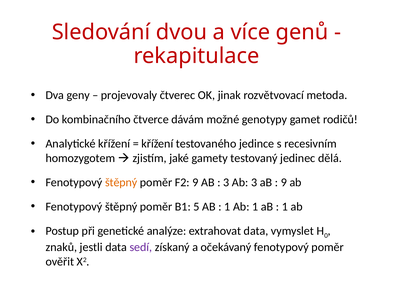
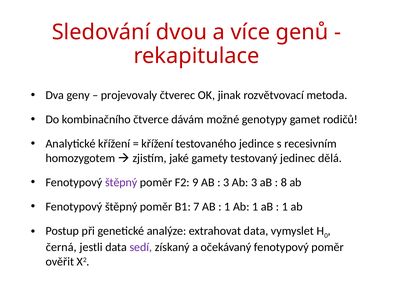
štěpný at (121, 182) colour: orange -> purple
9 at (284, 182): 9 -> 8
5: 5 -> 7
znaků: znaků -> černá
